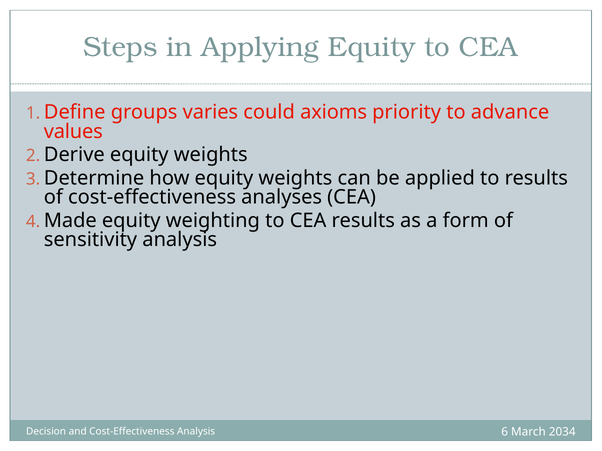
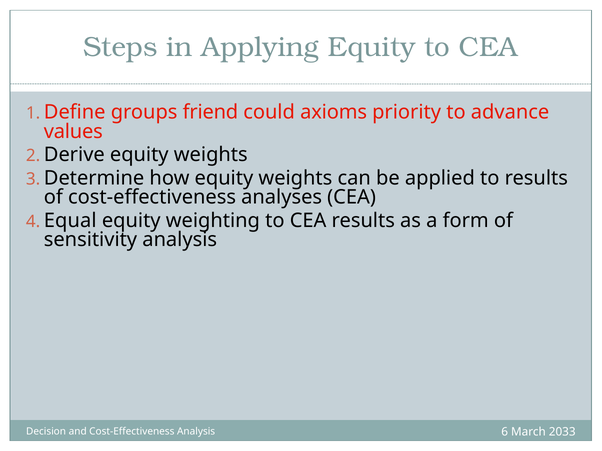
varies: varies -> friend
Made: Made -> Equal
2034: 2034 -> 2033
